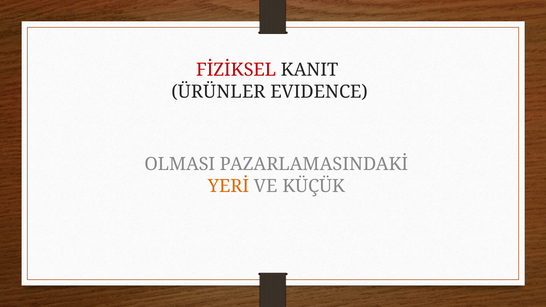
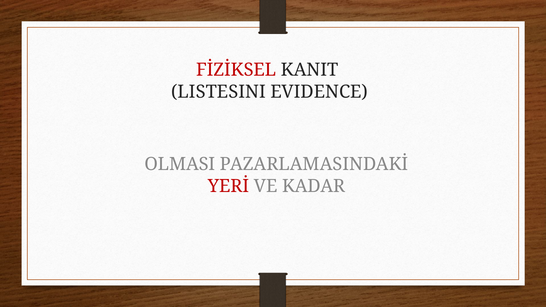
ÜRÜNLER: ÜRÜNLER -> LISTESINI
YERİ colour: orange -> red
KÜÇÜK: KÜÇÜK -> KADAR
